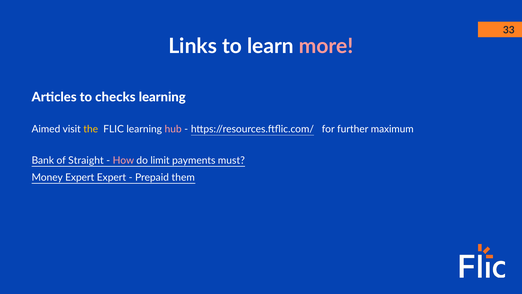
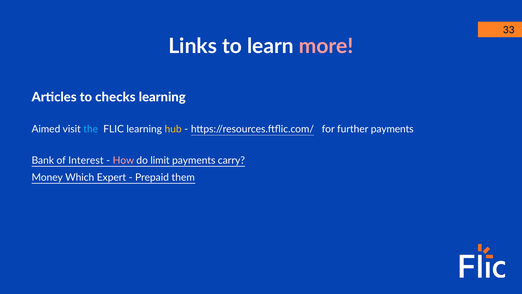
the colour: yellow -> light blue
hub colour: pink -> yellow
further maximum: maximum -> payments
Straight: Straight -> Interest
must: must -> carry
Money Expert: Expert -> Which
